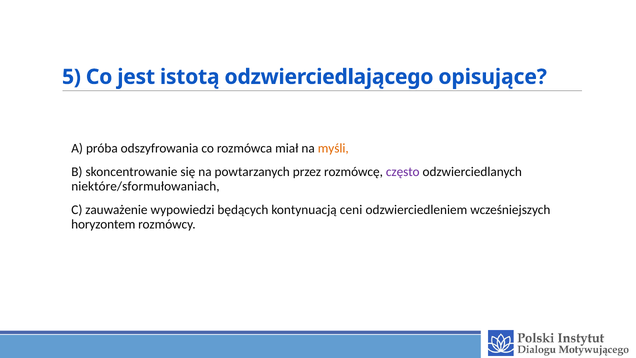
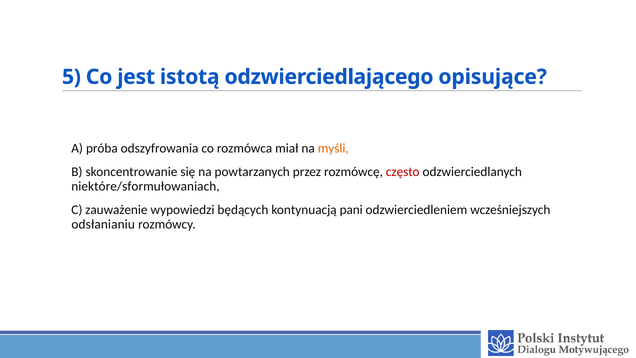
często colour: purple -> red
ceni: ceni -> pani
horyzontem: horyzontem -> odsłanianiu
